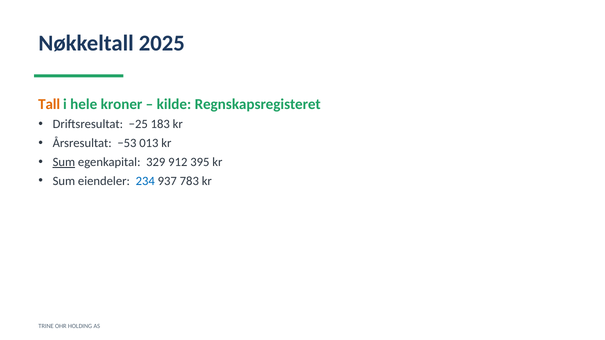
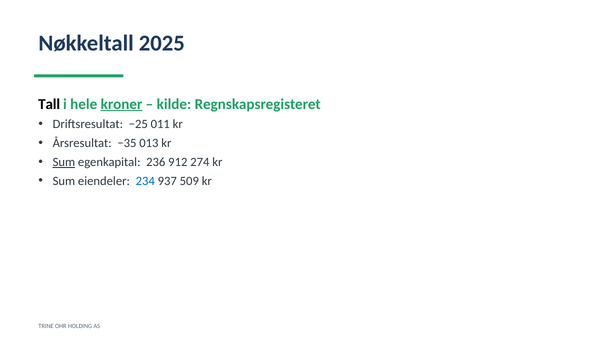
Tall colour: orange -> black
kroner underline: none -> present
183: 183 -> 011
−53: −53 -> −35
329: 329 -> 236
395: 395 -> 274
783: 783 -> 509
